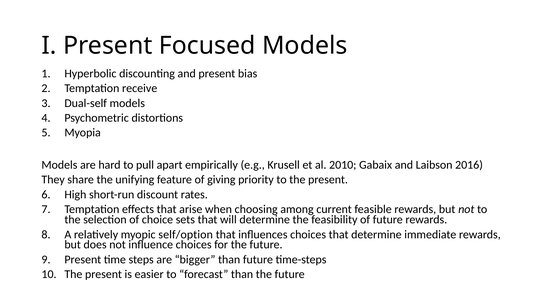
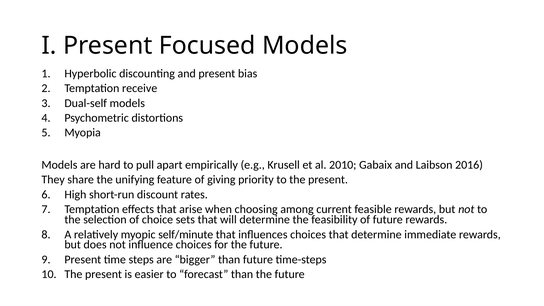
self/option: self/option -> self/minute
